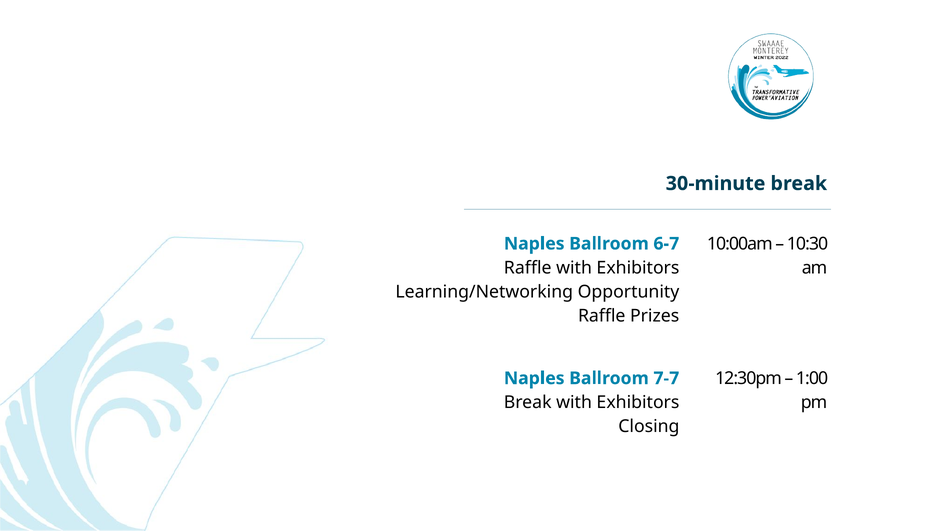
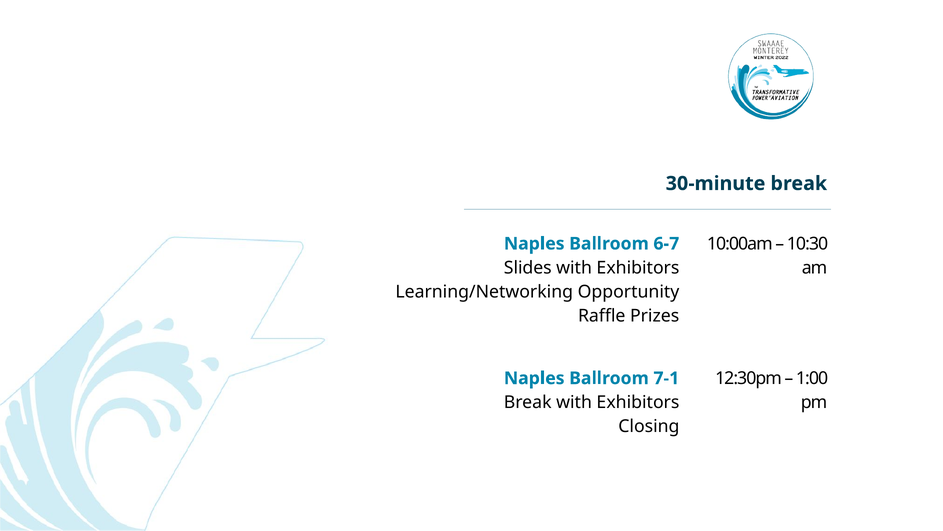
Raffle at (528, 267): Raffle -> Slides
7-7: 7-7 -> 7-1
